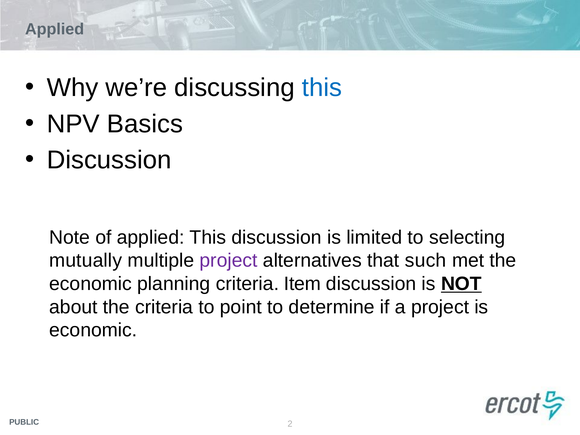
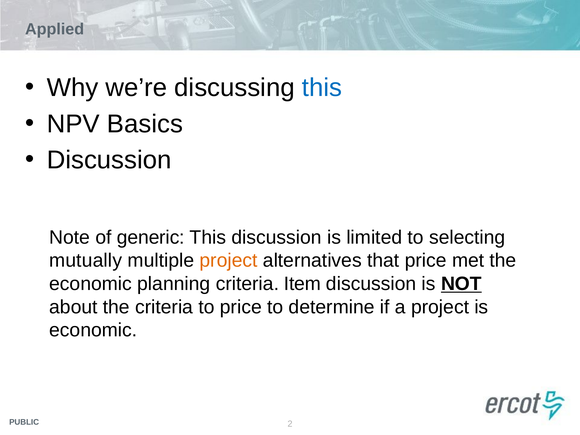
of applied: applied -> generic
project at (229, 261) colour: purple -> orange
that such: such -> price
to point: point -> price
